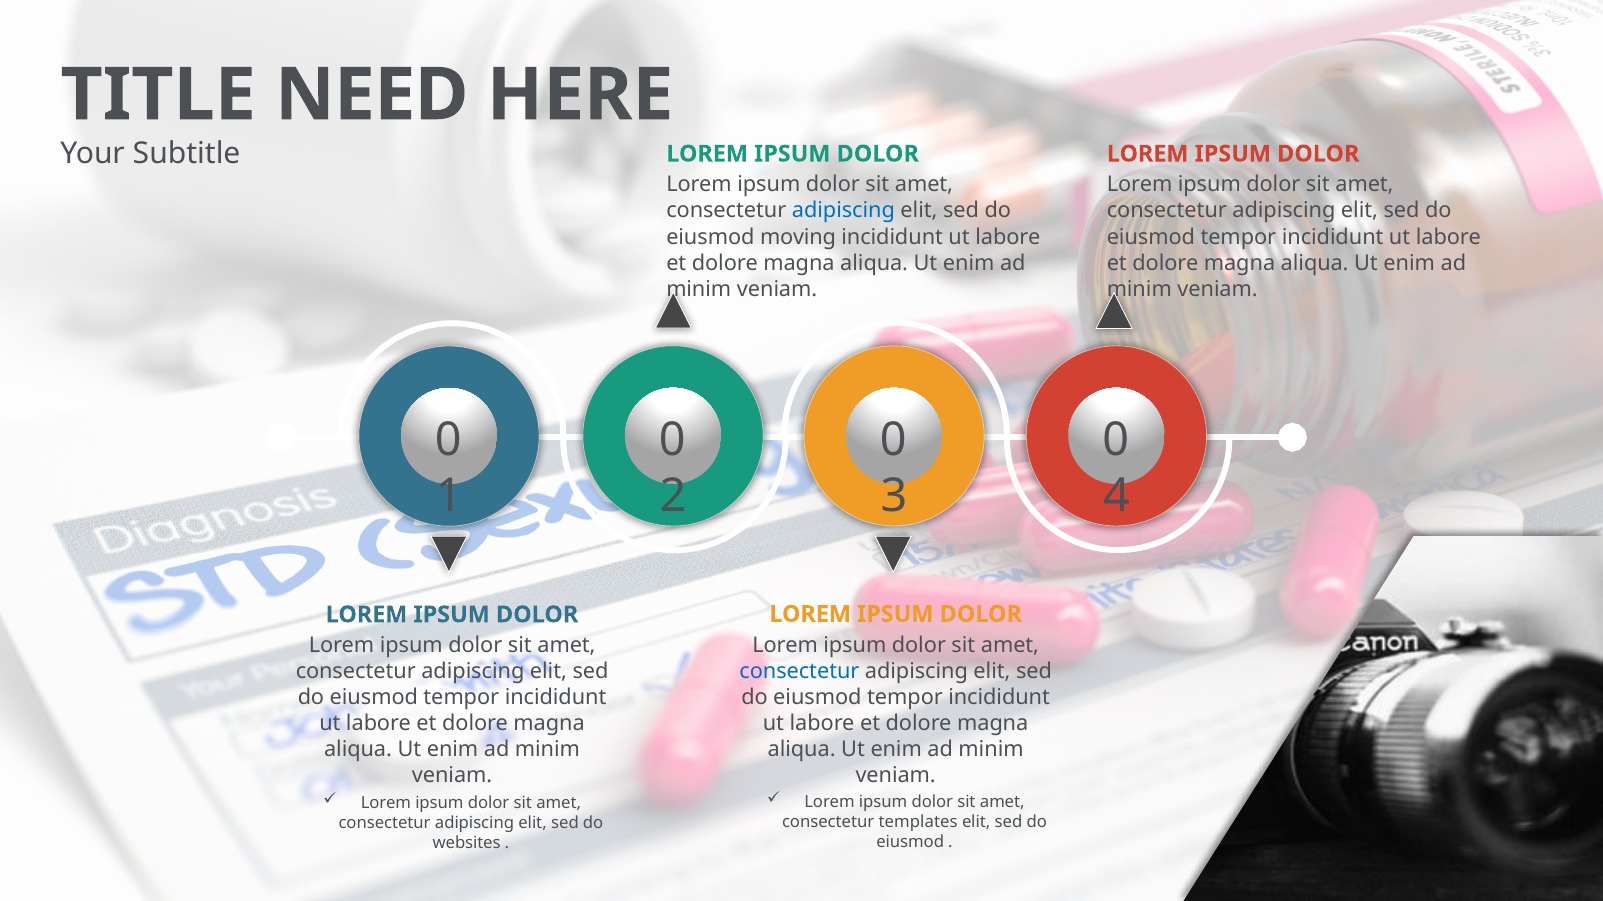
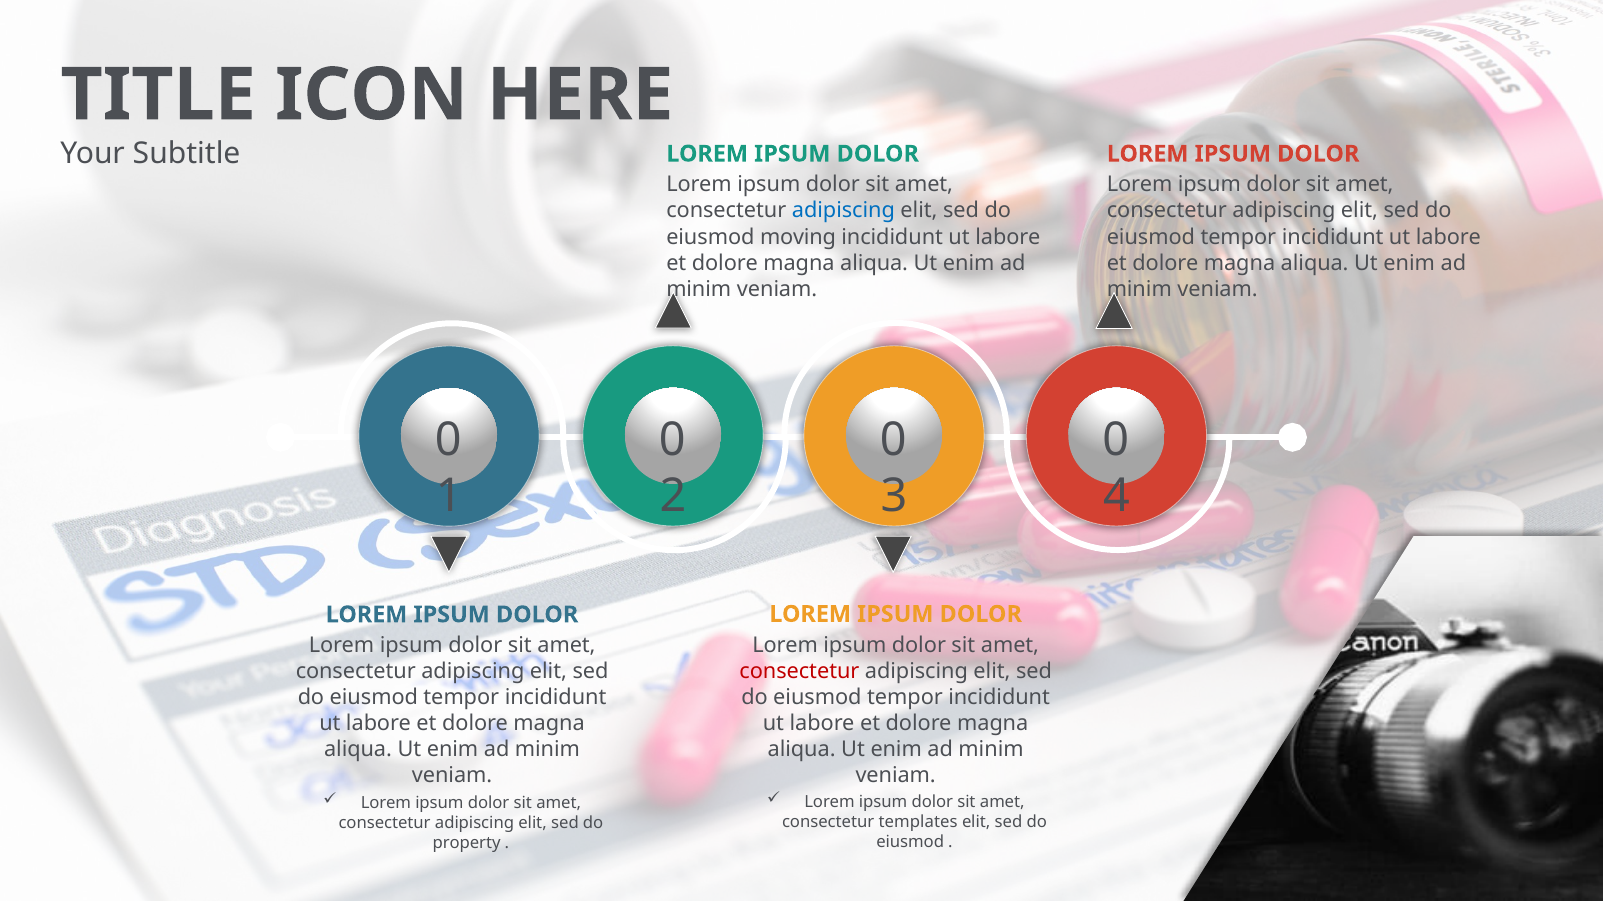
NEED: NEED -> ICON
consectetur at (799, 672) colour: blue -> red
websites: websites -> property
